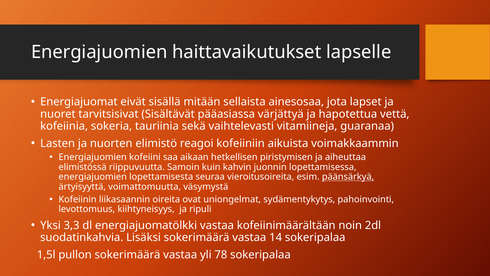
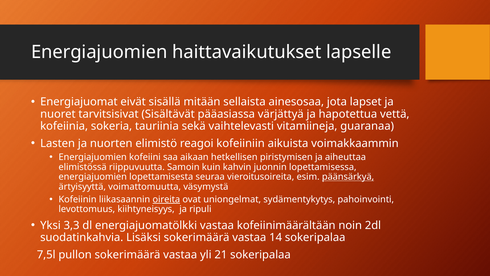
oireita underline: none -> present
1,5l: 1,5l -> 7,5l
78: 78 -> 21
